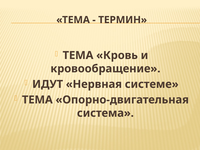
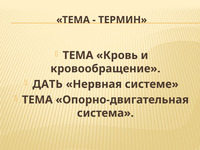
ИДУТ: ИДУТ -> ДАТЬ
